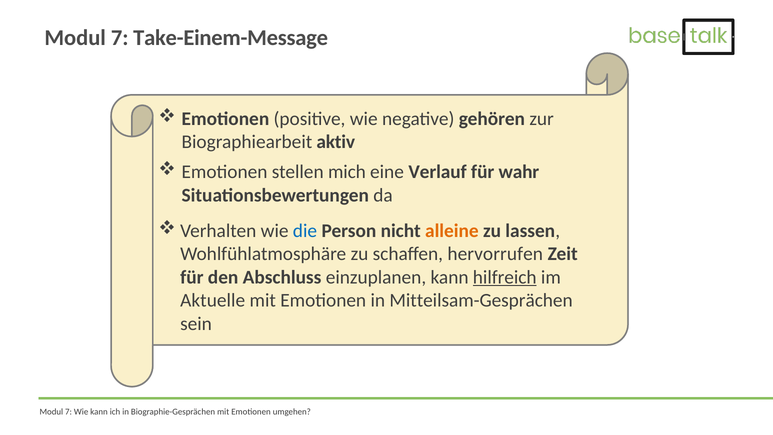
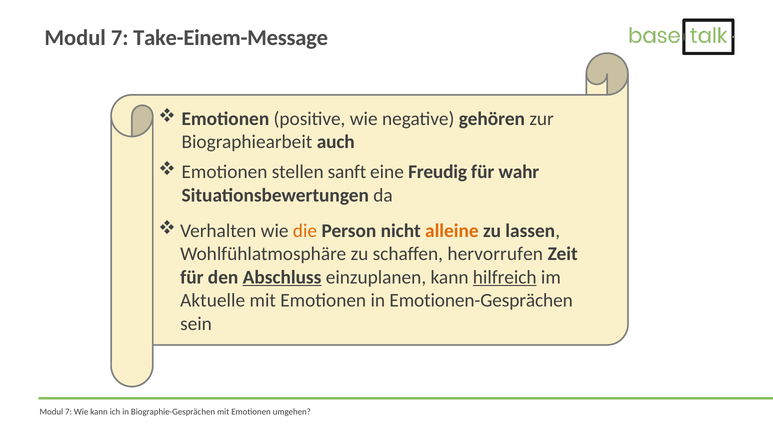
aktiv: aktiv -> auch
mich: mich -> sanft
Verlauf: Verlauf -> Freudig
die colour: blue -> orange
Abschluss underline: none -> present
Mitteilsam-Gesprächen: Mitteilsam-Gesprächen -> Emotionen-Gesprächen
